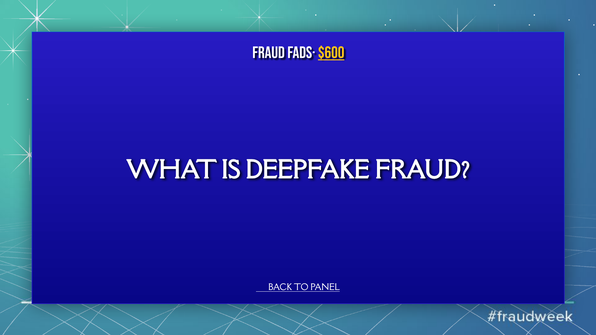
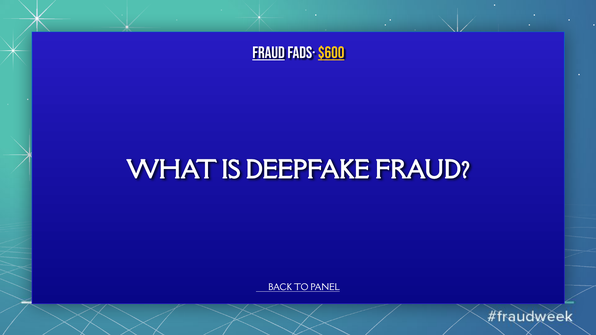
Fraud at (269, 53) underline: none -> present
